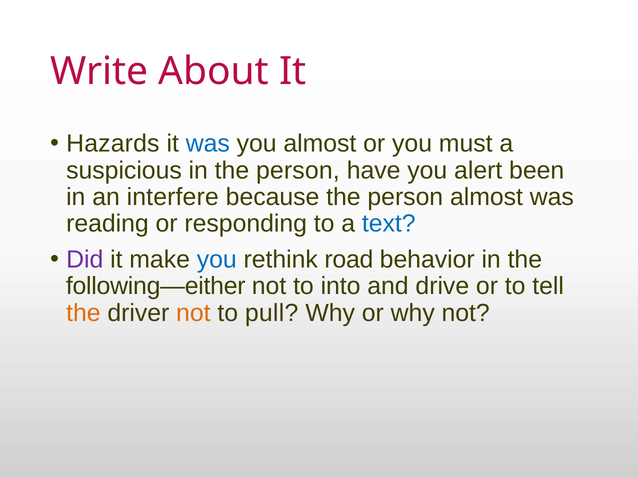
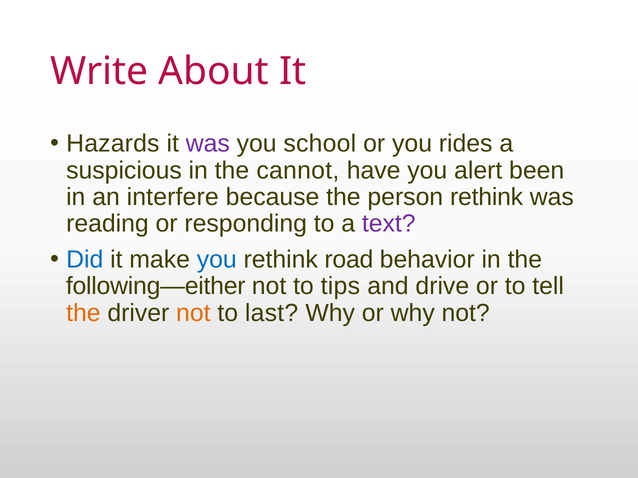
was at (208, 144) colour: blue -> purple
you almost: almost -> school
must: must -> rides
in the person: person -> cannot
person almost: almost -> rethink
text colour: blue -> purple
Did colour: purple -> blue
into: into -> tips
pull: pull -> last
